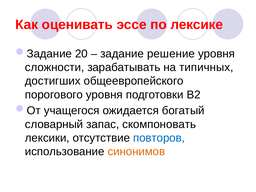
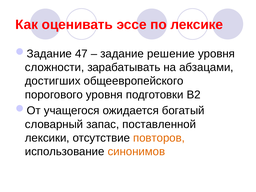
20: 20 -> 47
типичных: типичных -> абзацами
скомпоновать: скомпоновать -> поставленной
повторов colour: blue -> orange
